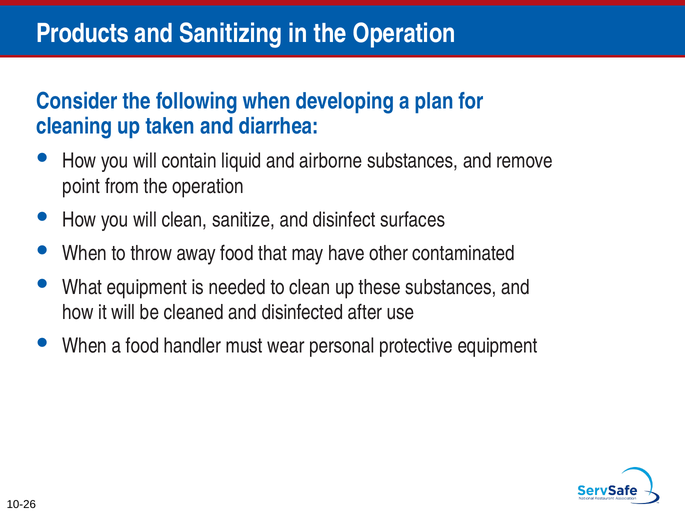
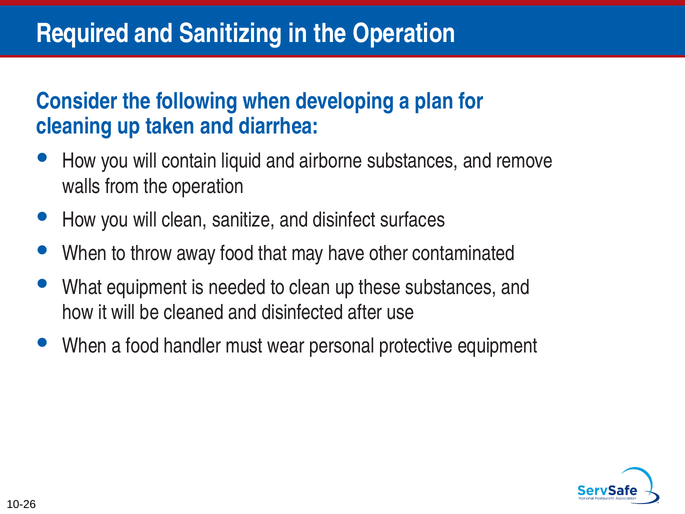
Products: Products -> Required
point: point -> walls
